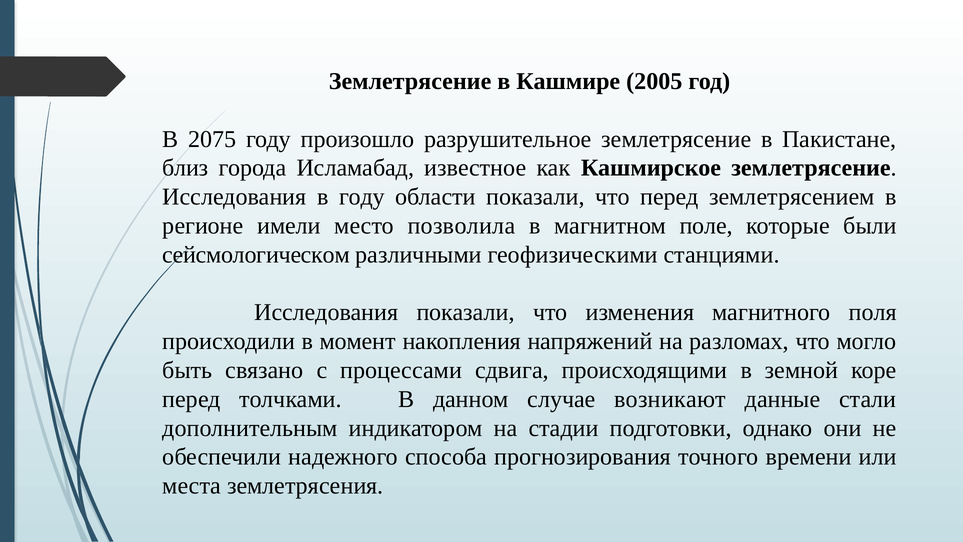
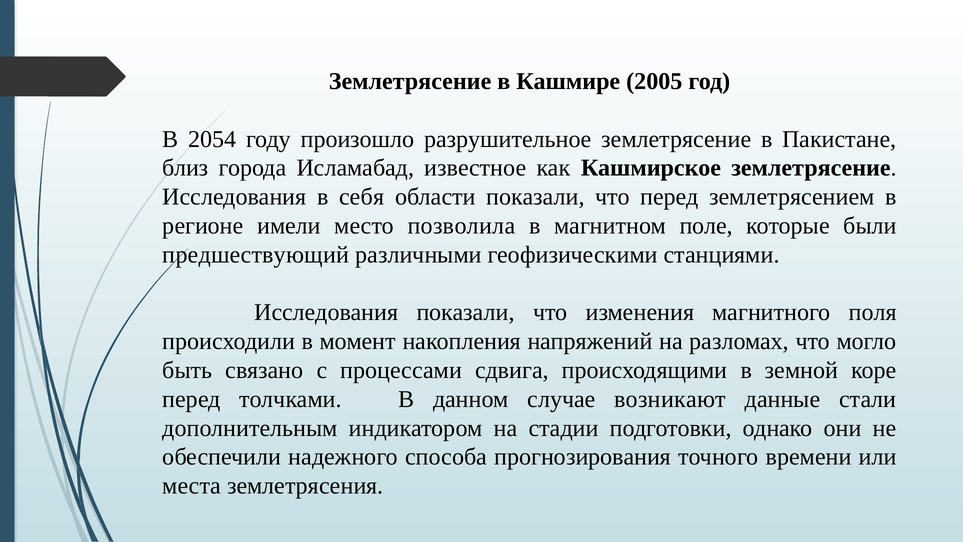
2075: 2075 -> 2054
в году: году -> себя
сейсмологическом: сейсмологическом -> предшествующий
